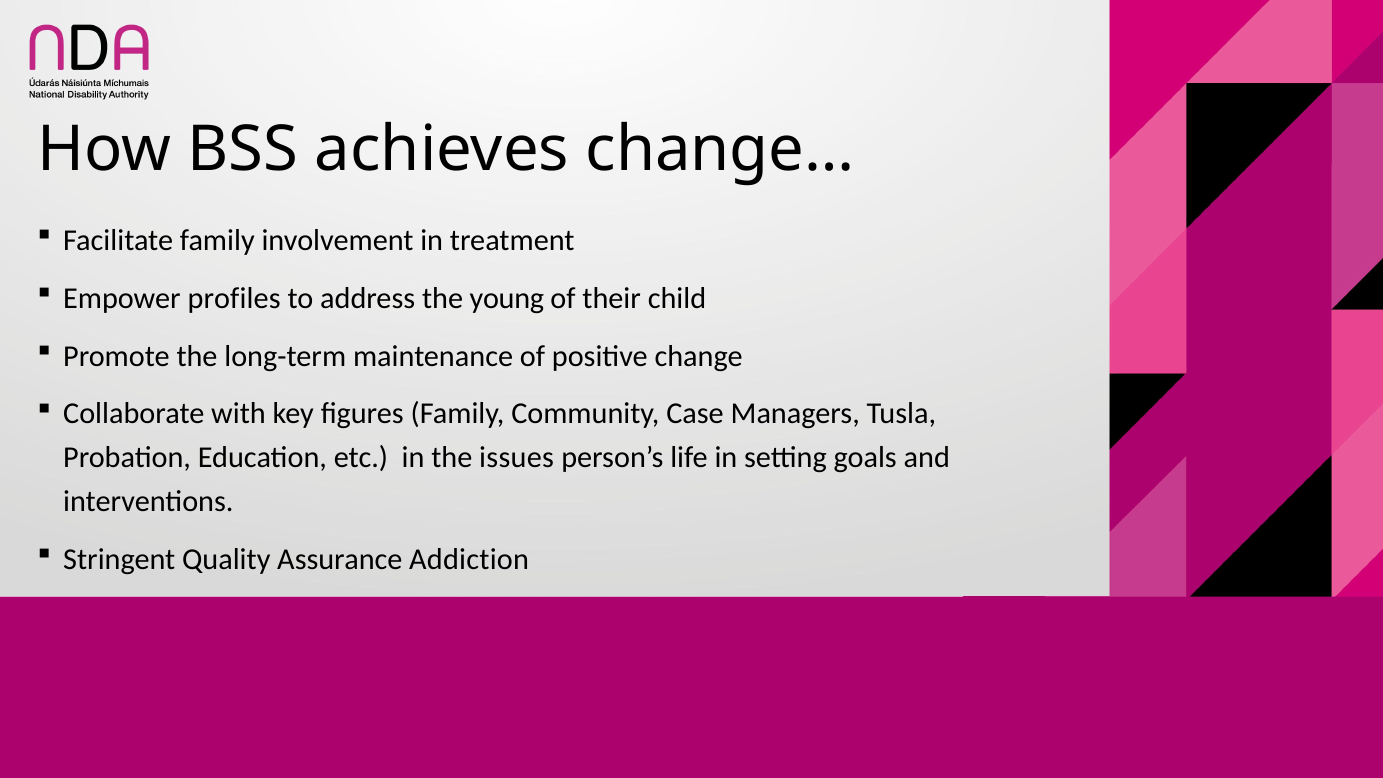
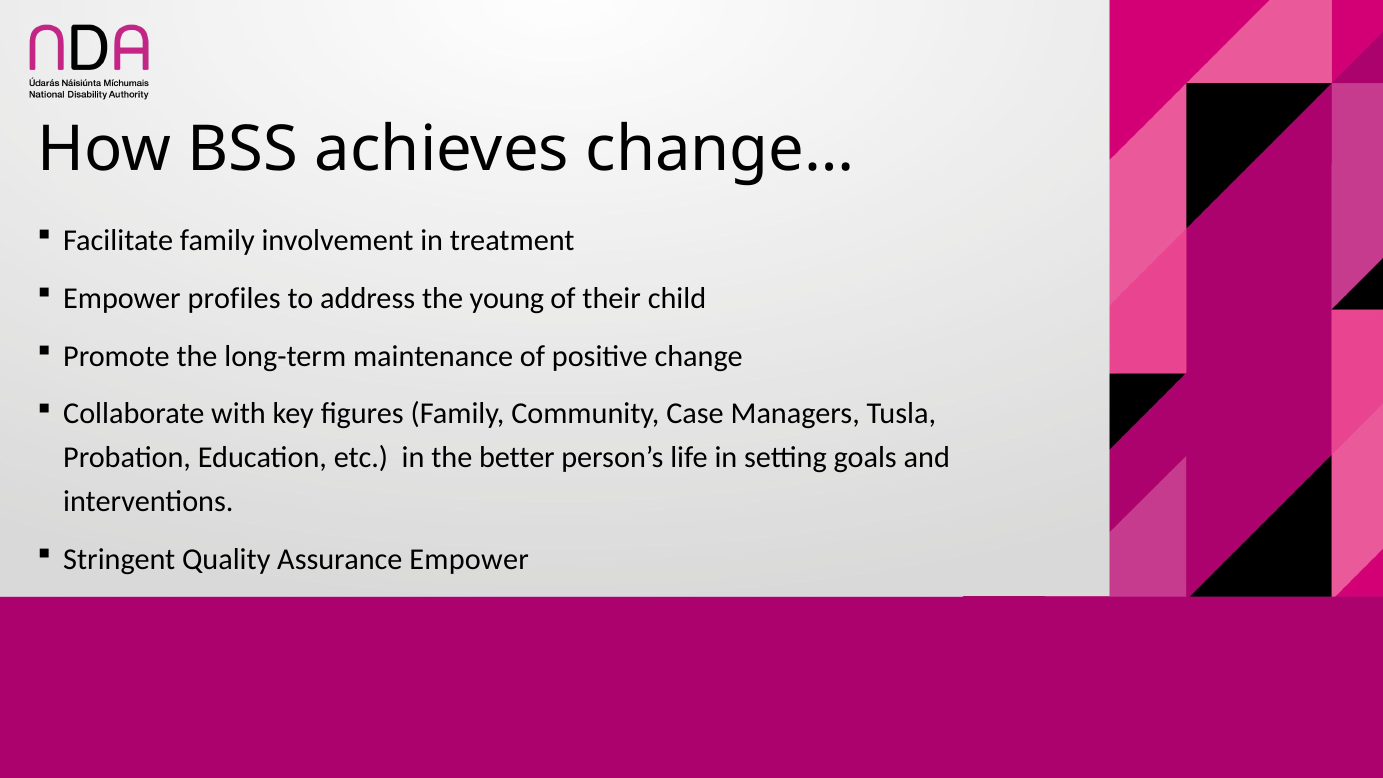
issues: issues -> better
Assurance Addiction: Addiction -> Empower
